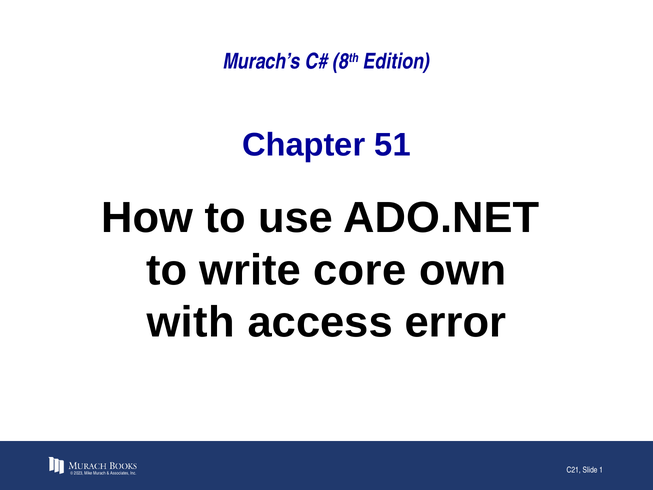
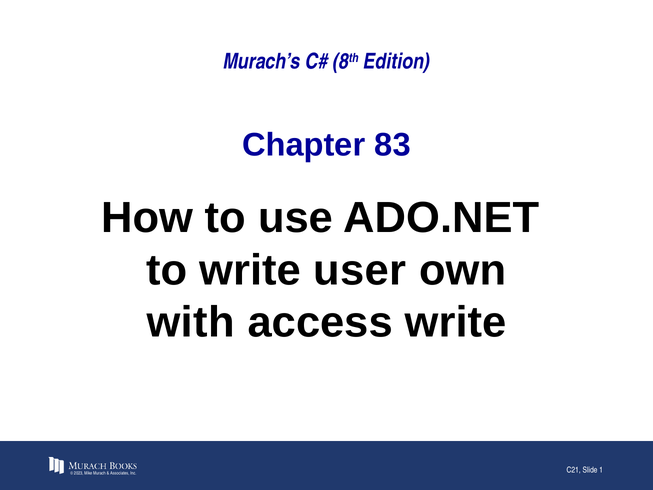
51: 51 -> 83
core: core -> user
access error: error -> write
